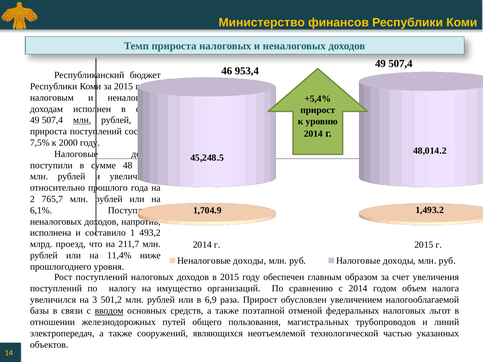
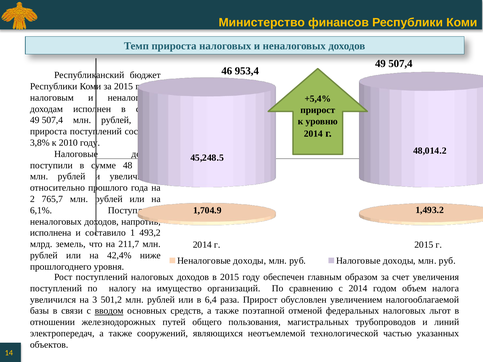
млн at (82, 120) underline: present -> none
7,5%: 7,5% -> 3,8%
2000: 2000 -> 2010
проезд: проезд -> земель
11,4%: 11,4% -> 42,4%
6,9: 6,9 -> 6,4
